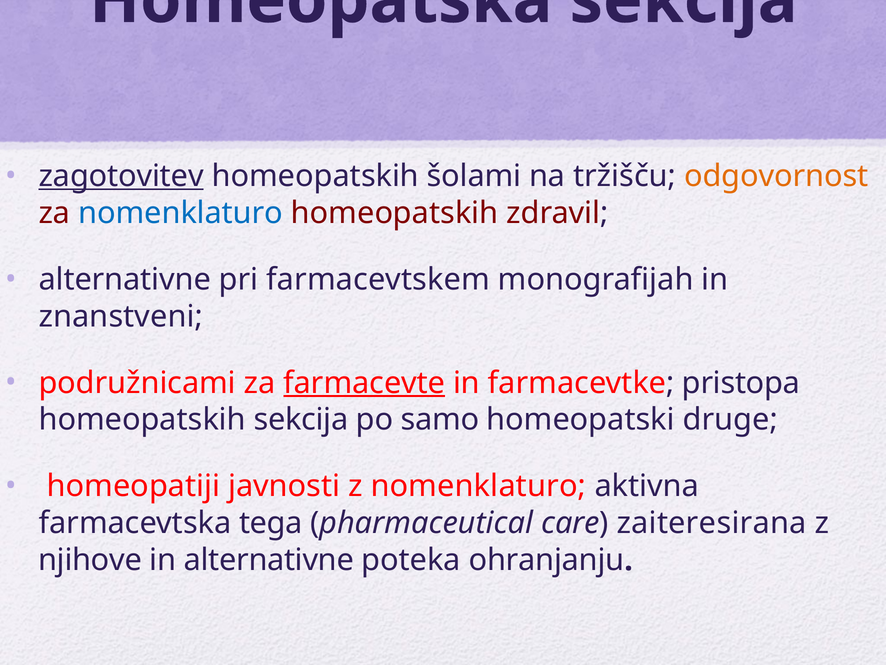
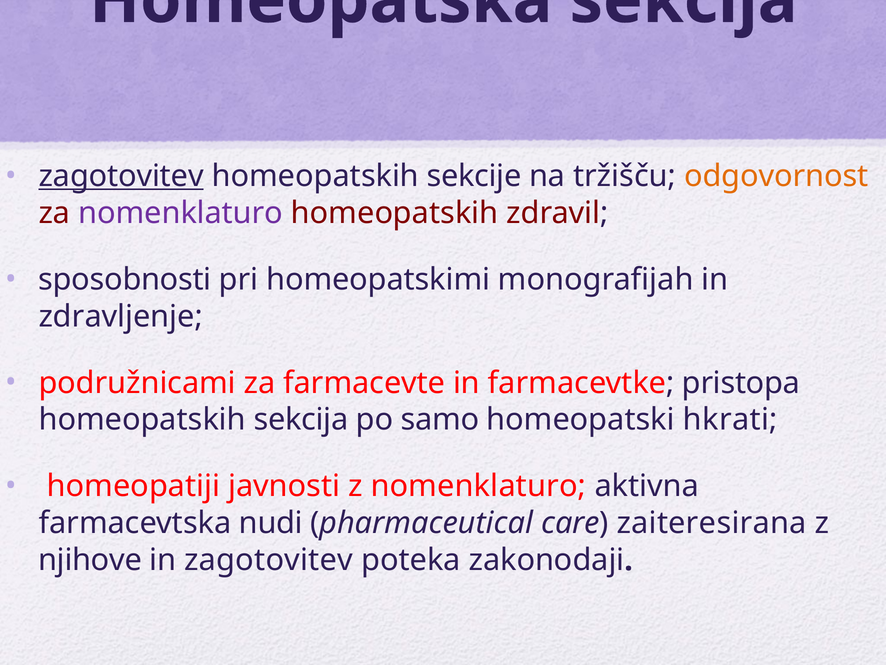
šolami: šolami -> sekcije
nomenklaturo at (181, 213) colour: blue -> purple
alternativne at (125, 279): alternativne -> sposobnosti
farmacevtskem: farmacevtskem -> homeopatskimi
znanstveni: znanstveni -> zdravljenje
farmacevte underline: present -> none
druge: druge -> hkrati
tega: tega -> nudi
in alternativne: alternativne -> zagotovitev
ohranjanju: ohranjanju -> zakonodaji
